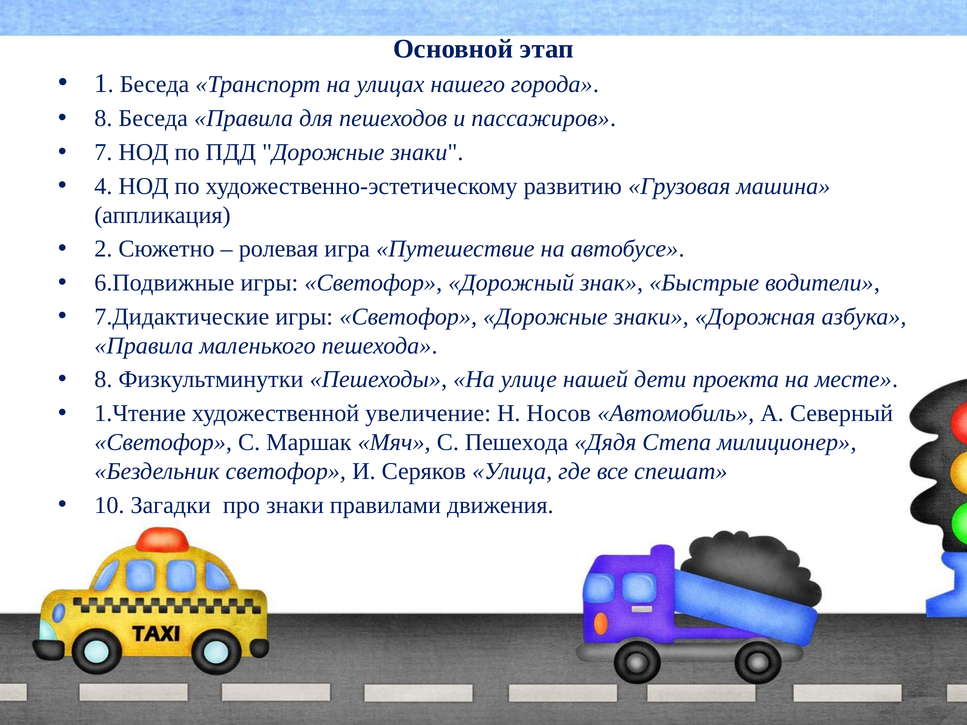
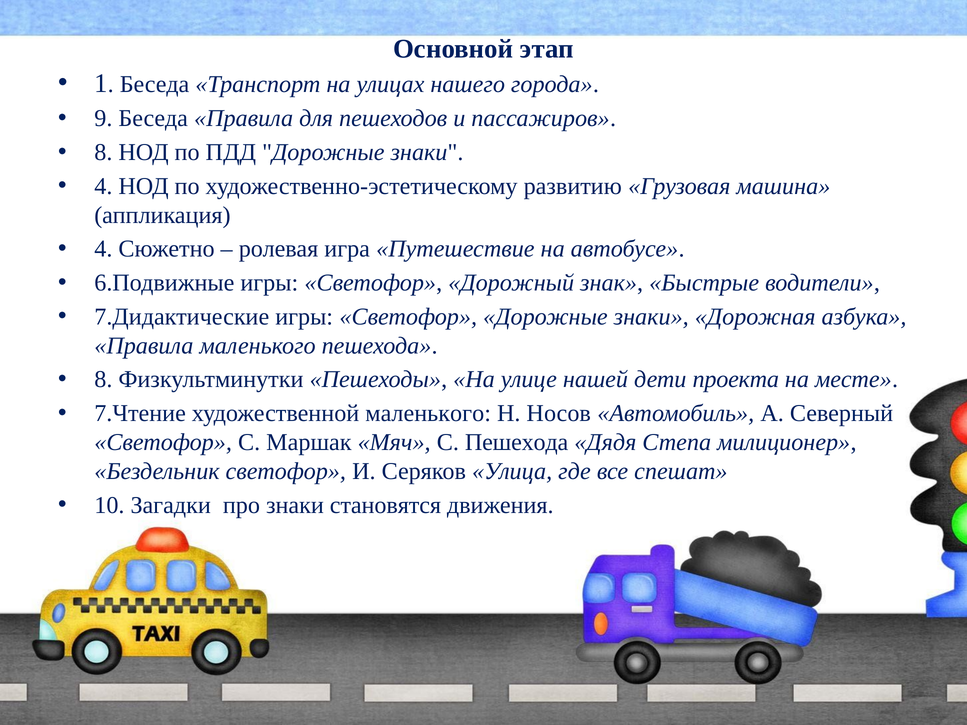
8 at (103, 119): 8 -> 9
7 at (103, 152): 7 -> 8
2 at (103, 249): 2 -> 4
1.Чтение: 1.Чтение -> 7.Чтение
художественной увеличение: увеличение -> маленького
правилами: правилами -> становятся
